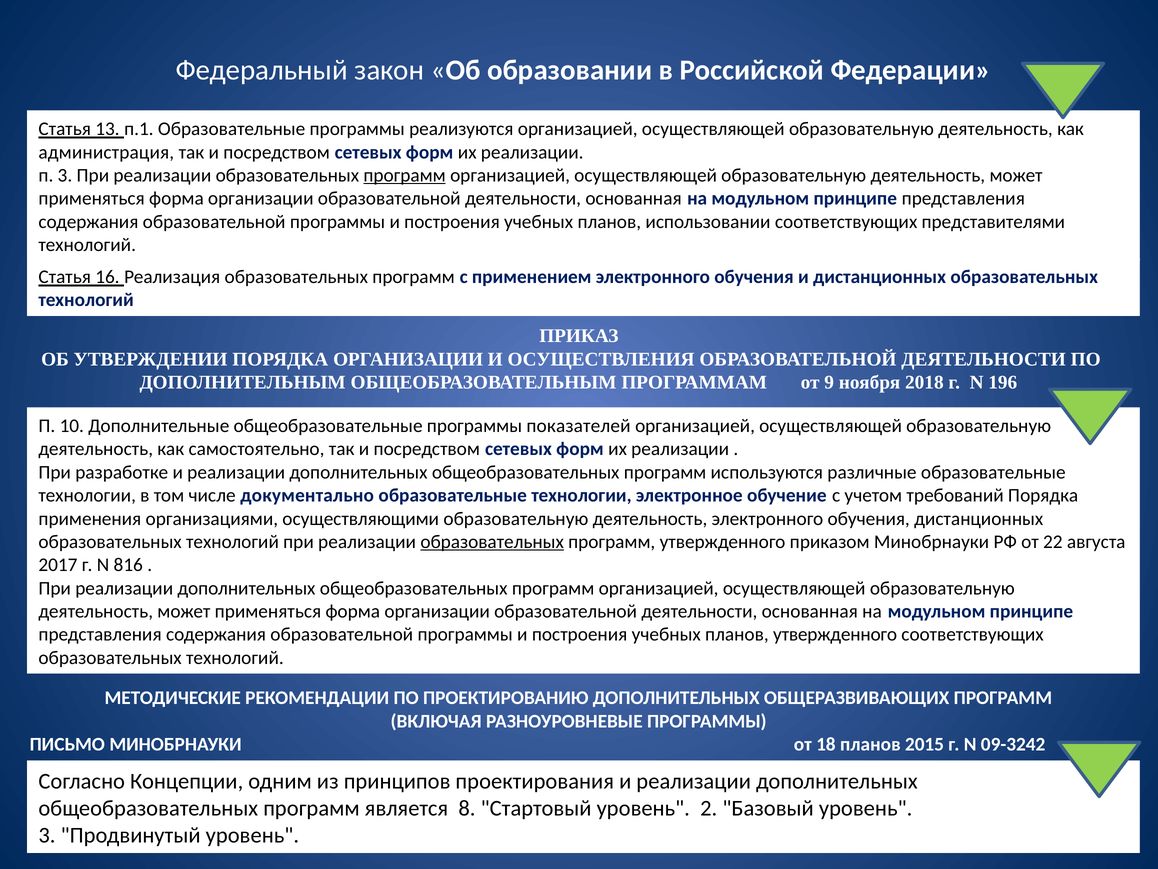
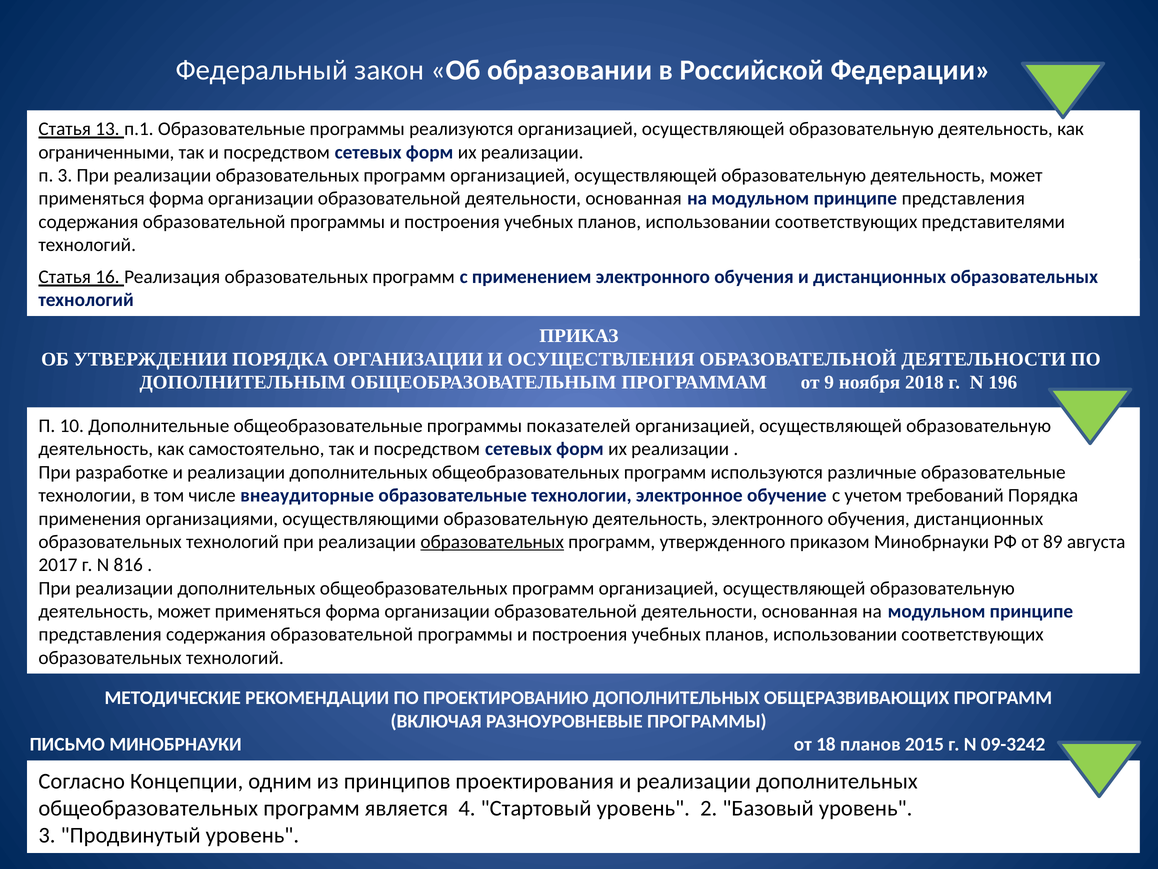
администрация: администрация -> ограниченными
программ at (405, 175) underline: present -> none
документально: документально -> внеаудиторные
22: 22 -> 89
утвержденного at (835, 634): утвержденного -> использовании
8: 8 -> 4
